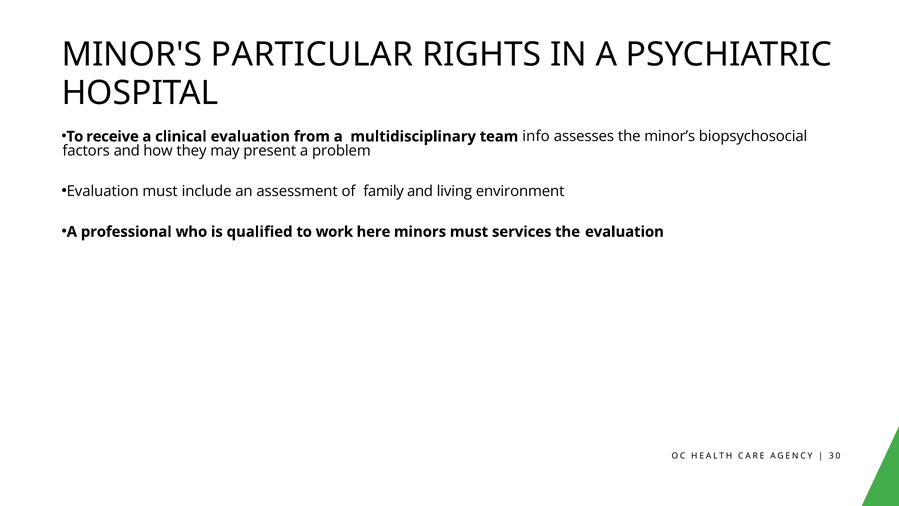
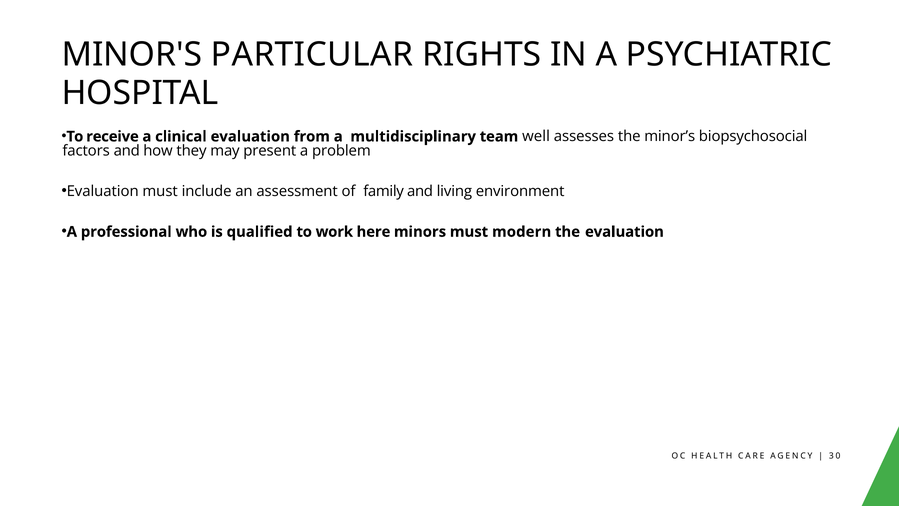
info: info -> well
services: services -> modern
